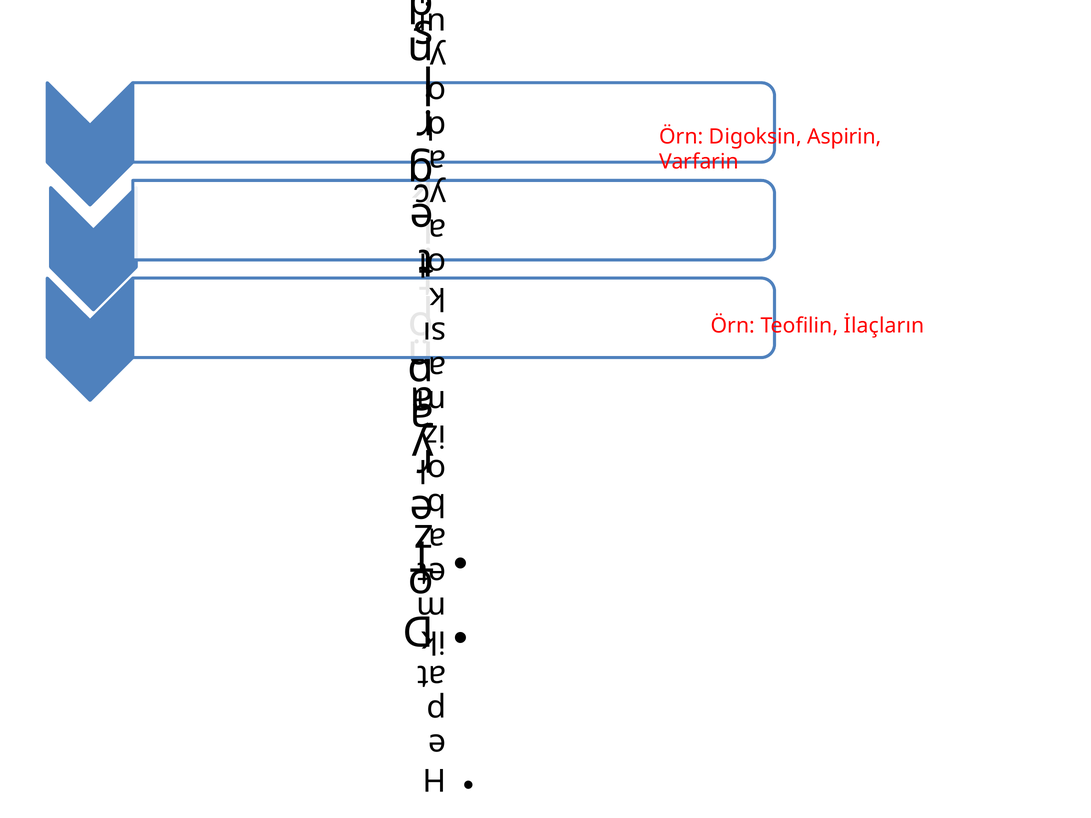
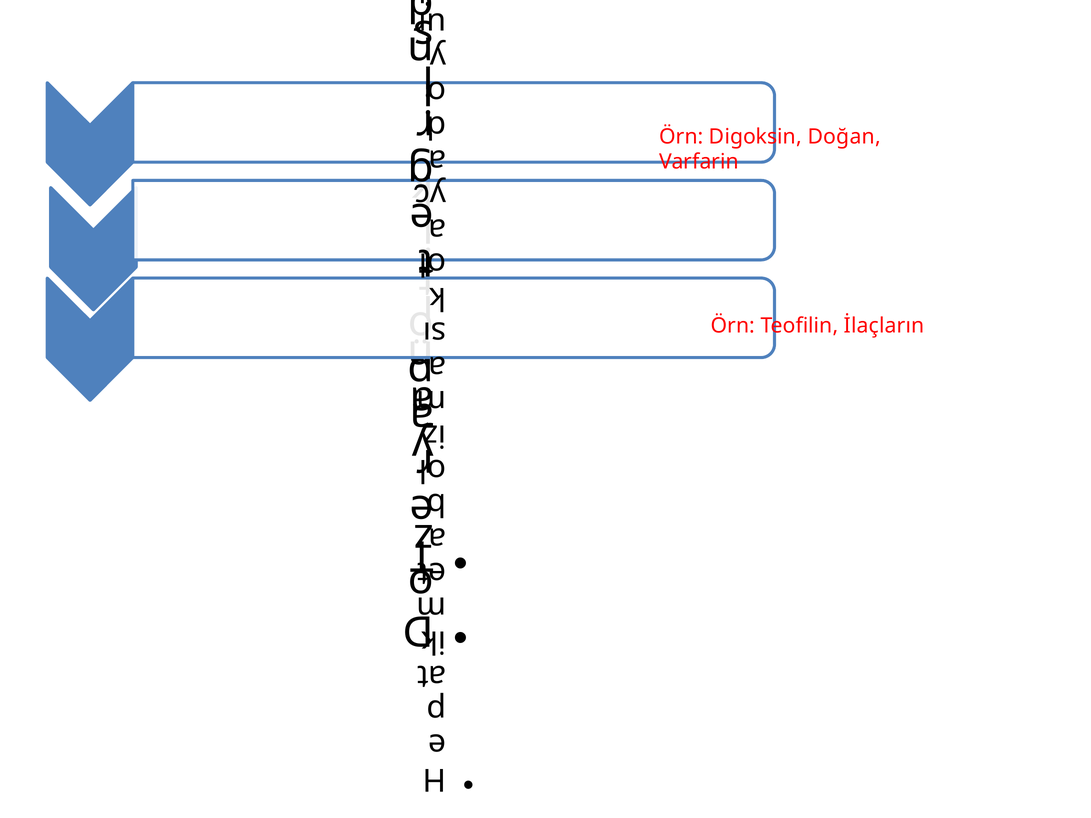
Aspirin: Aspirin -> Doğan
